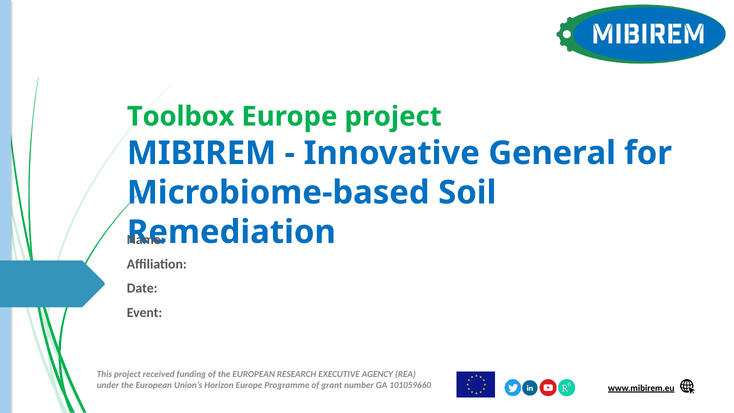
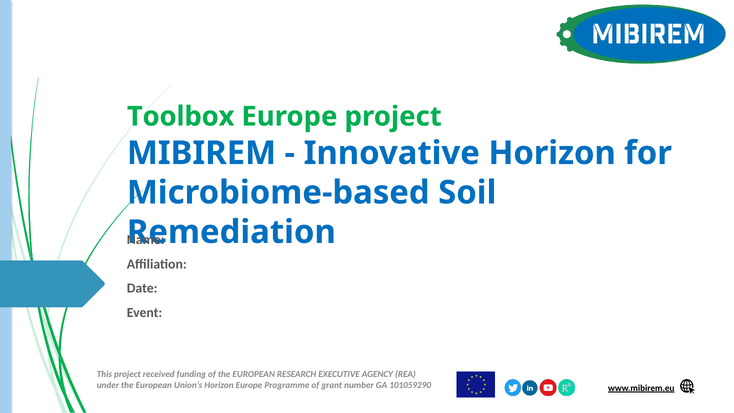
Innovative General: General -> Horizon
101059660: 101059660 -> 101059290
